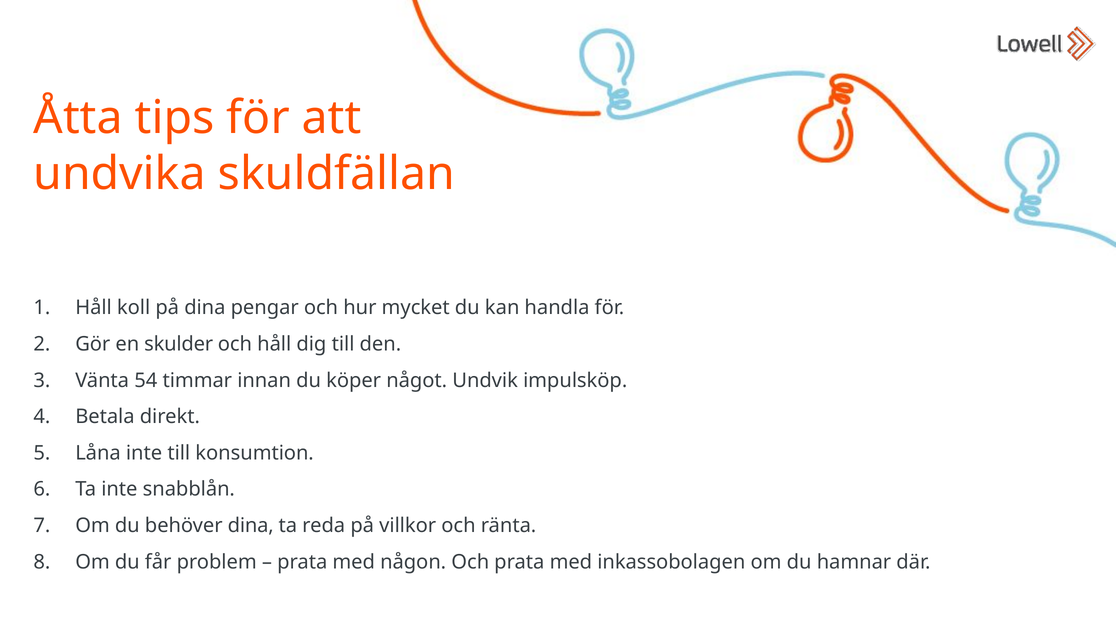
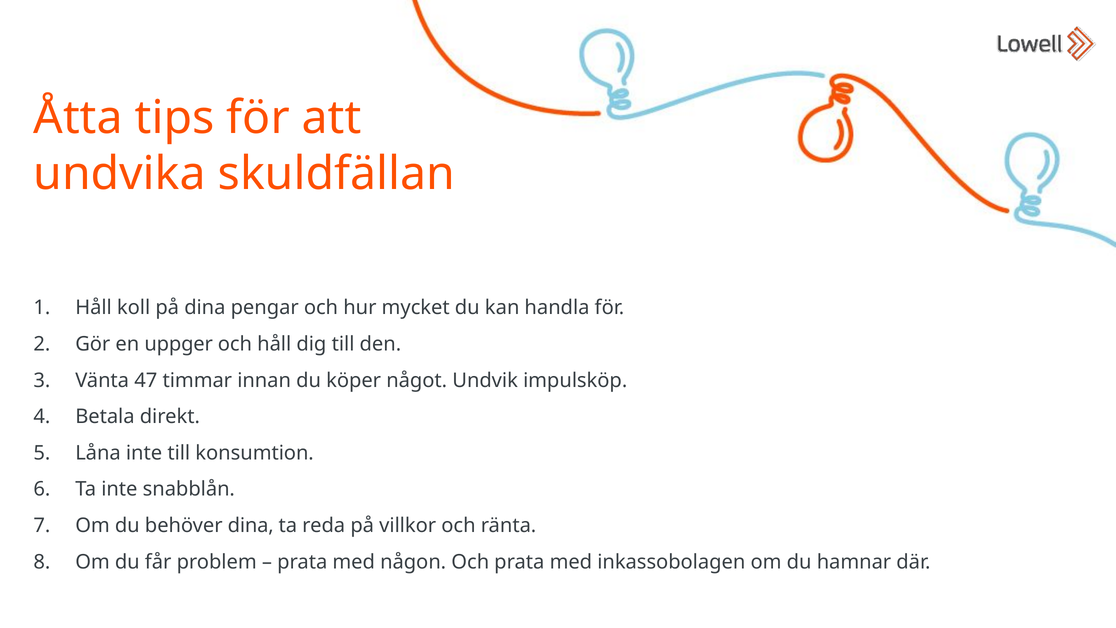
skulder: skulder -> uppger
54: 54 -> 47
